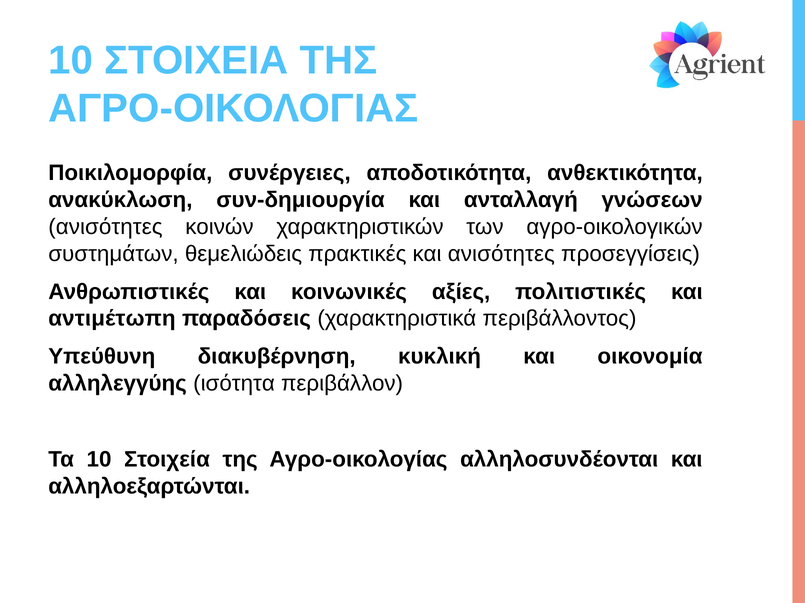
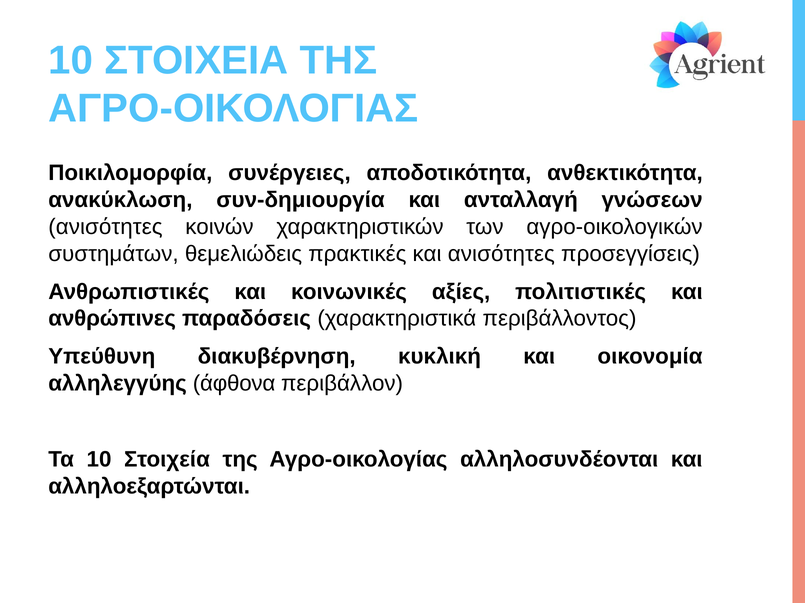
αντιμέτωπη: αντιμέτωπη -> ανθρώπινες
ισότητα: ισότητα -> άφθονα
